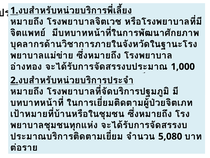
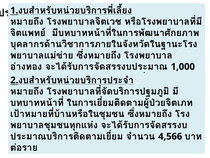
5,080: 5,080 -> 4,566
